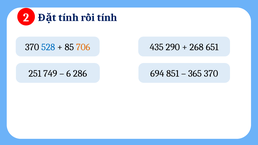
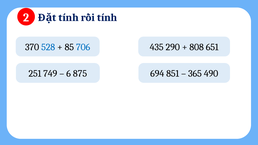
706 colour: orange -> blue
268: 268 -> 808
286: 286 -> 875
365 370: 370 -> 490
